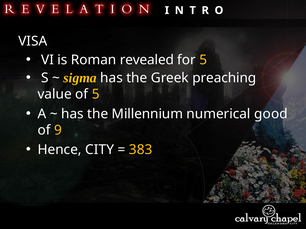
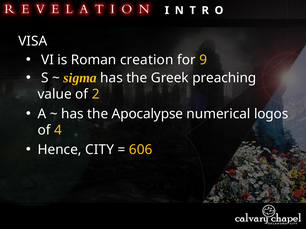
revealed: revealed -> creation
for 5: 5 -> 9
of 5: 5 -> 2
Millennium: Millennium -> Apocalypse
good: good -> logos
9: 9 -> 4
383: 383 -> 606
